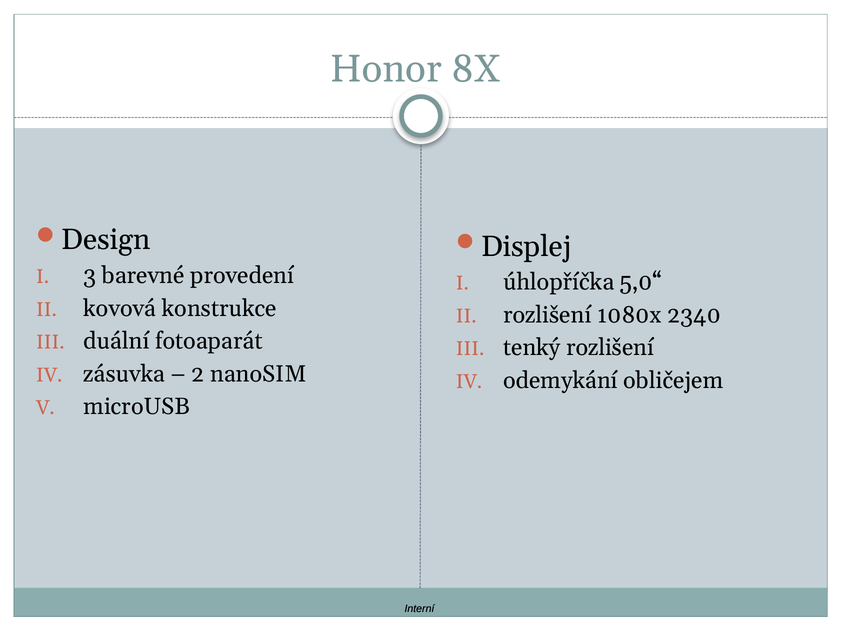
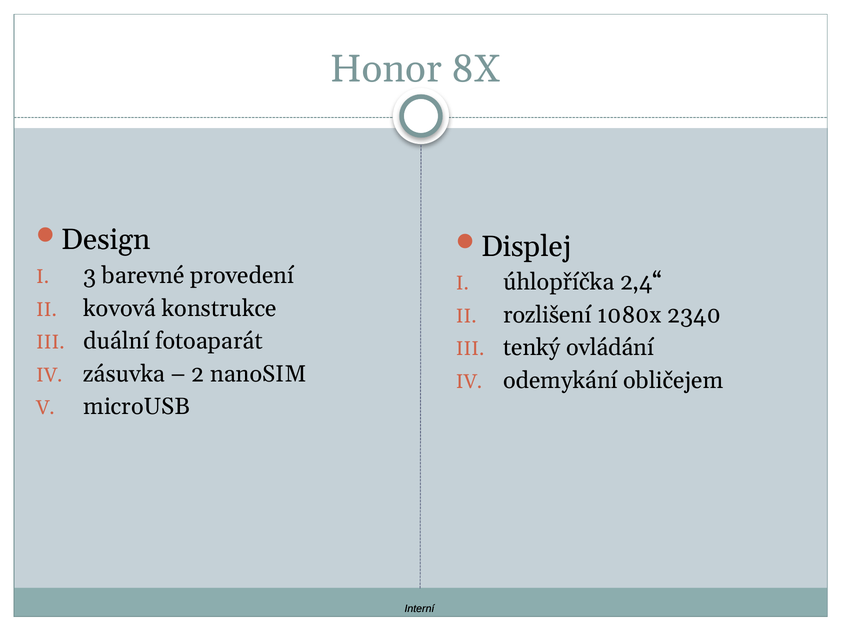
5,0“: 5,0“ -> 2,4“
tenký rozlišení: rozlišení -> ovládání
